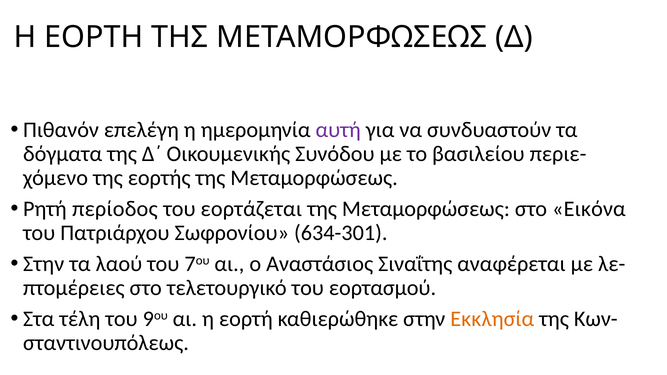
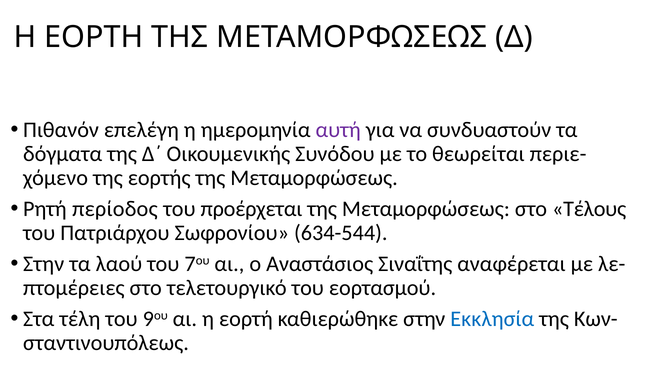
βασιλείου: βασιλείου -> θεωρείται
εορτάζεται: εορτάζεται -> προέρχεται
Εικόνα: Εικόνα -> Τέλους
634-301: 634-301 -> 634-544
Εκκλησία colour: orange -> blue
